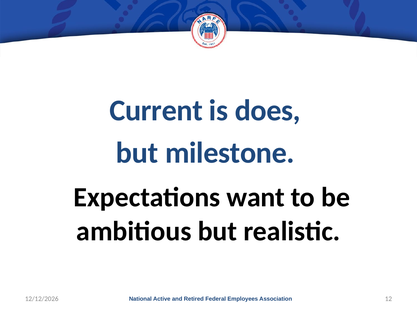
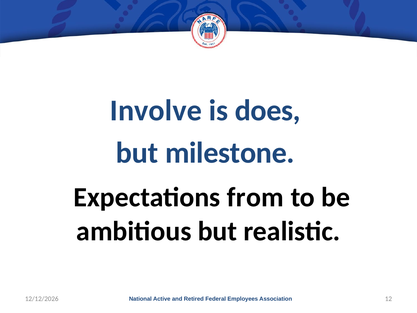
Current: Current -> Involve
want: want -> from
